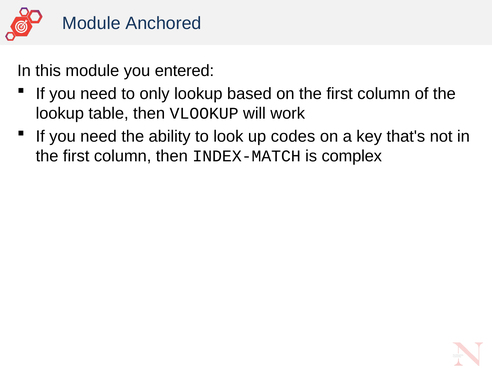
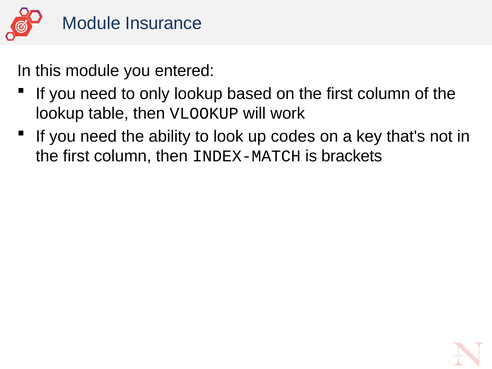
Anchored: Anchored -> Insurance
complex: complex -> brackets
